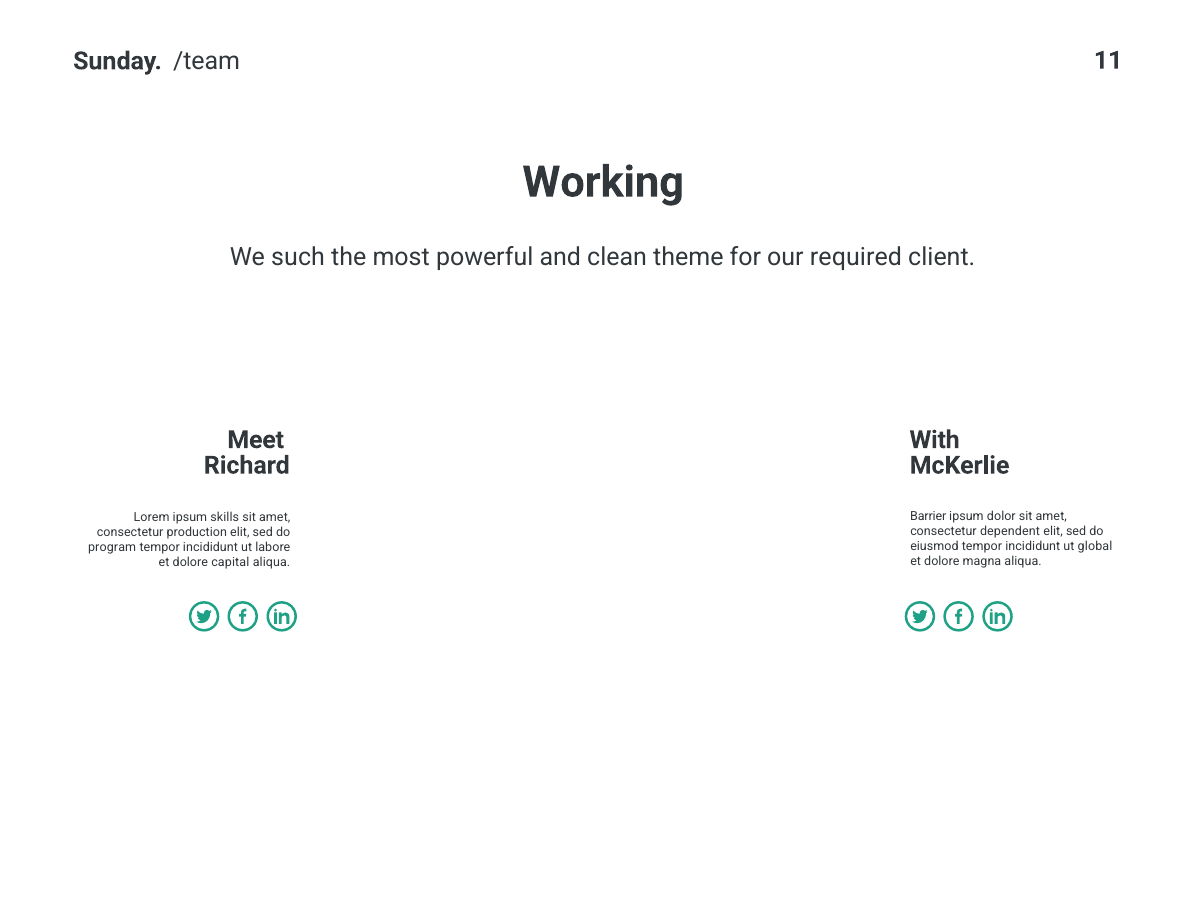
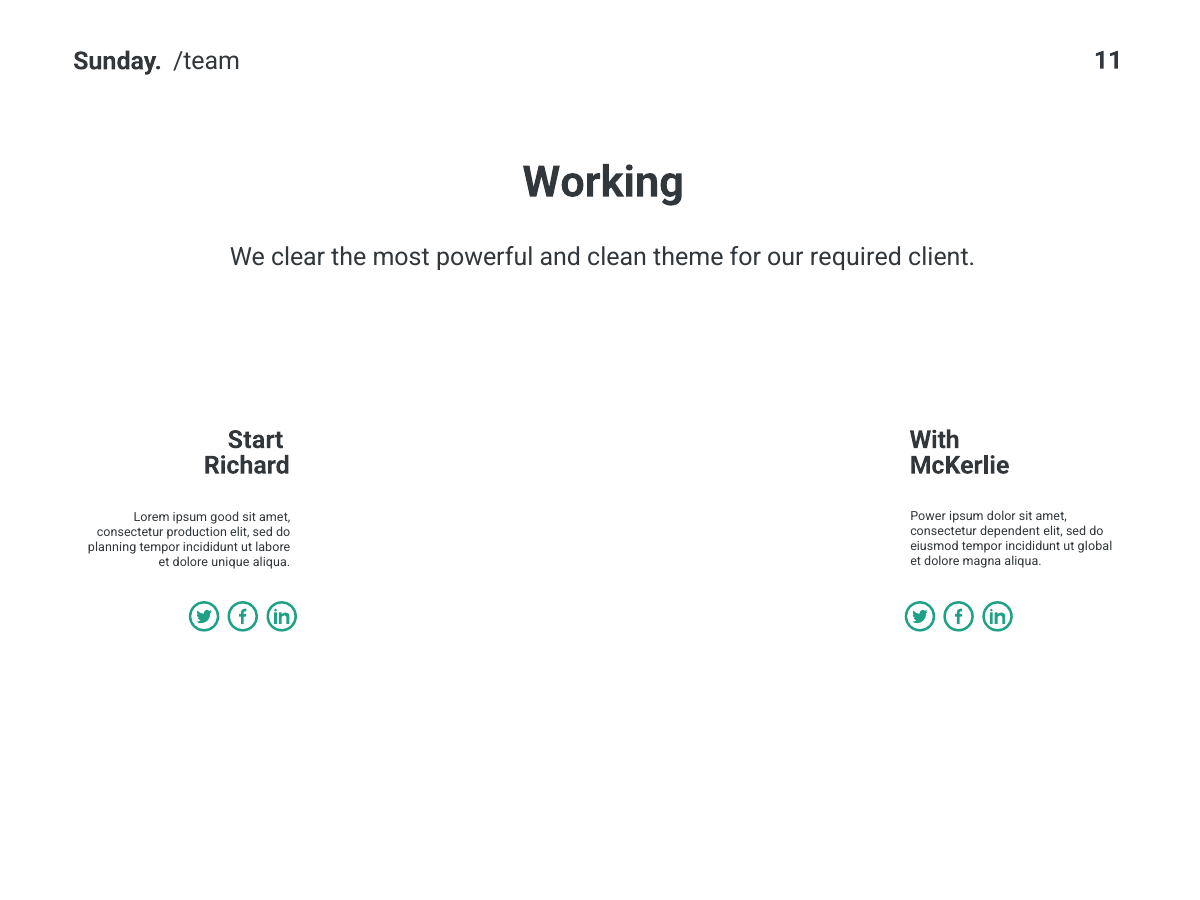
such: such -> clear
Meet: Meet -> Start
Barrier: Barrier -> Power
skills: skills -> good
program: program -> planning
capital: capital -> unique
